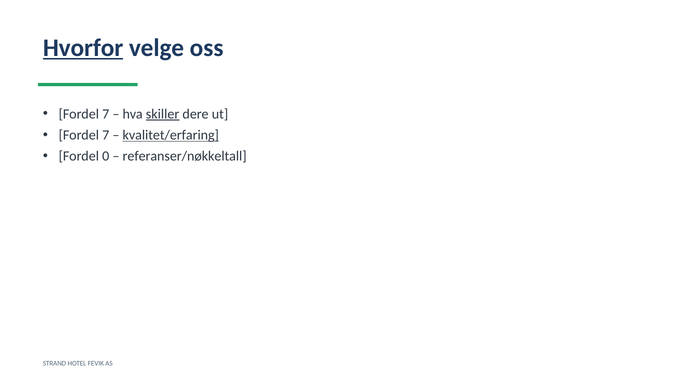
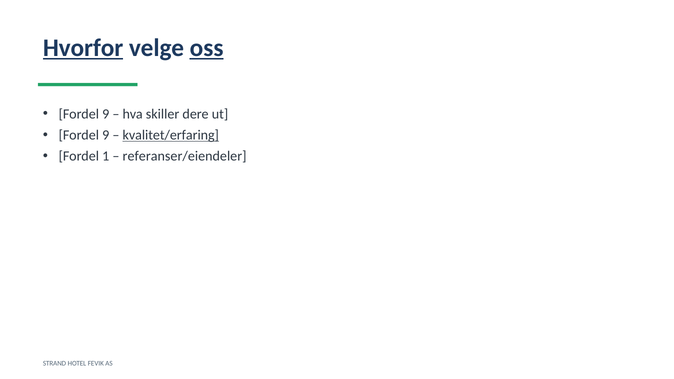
oss underline: none -> present
7 at (106, 114): 7 -> 9
skiller underline: present -> none
7 at (106, 135): 7 -> 9
0: 0 -> 1
referanser/nøkkeltall: referanser/nøkkeltall -> referanser/eiendeler
